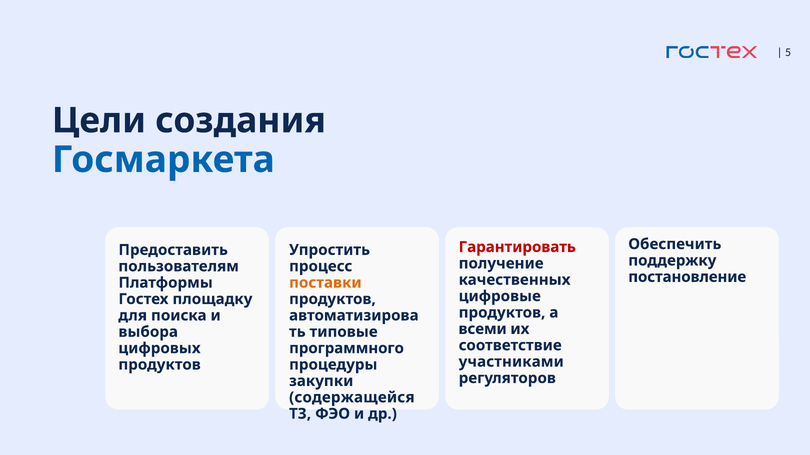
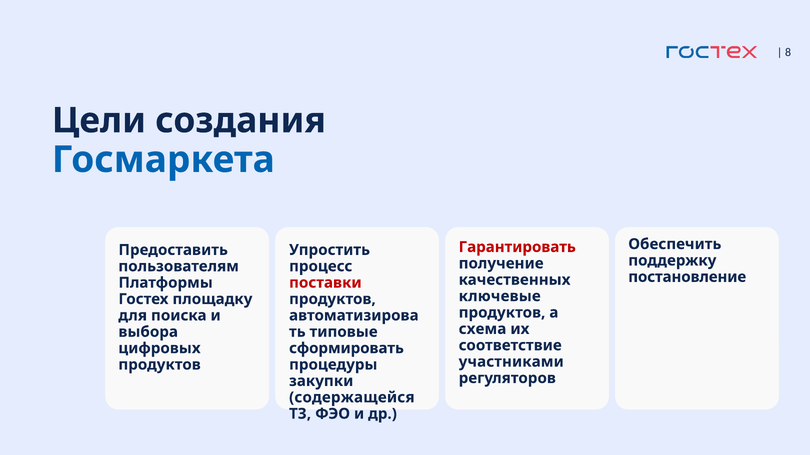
5: 5 -> 8
поставки colour: orange -> red
цифровые: цифровые -> ключевые
всеми: всеми -> схема
программного: программного -> сформировать
